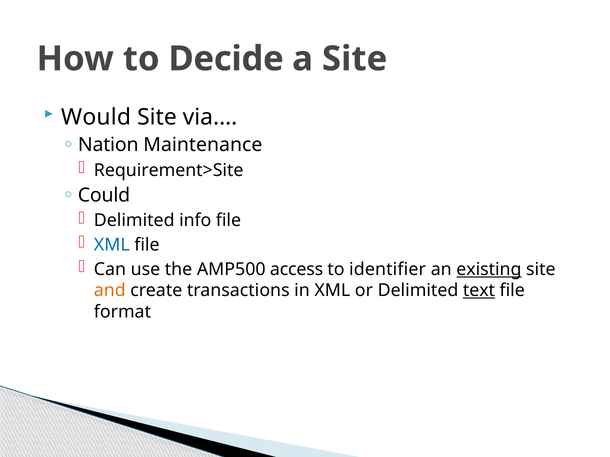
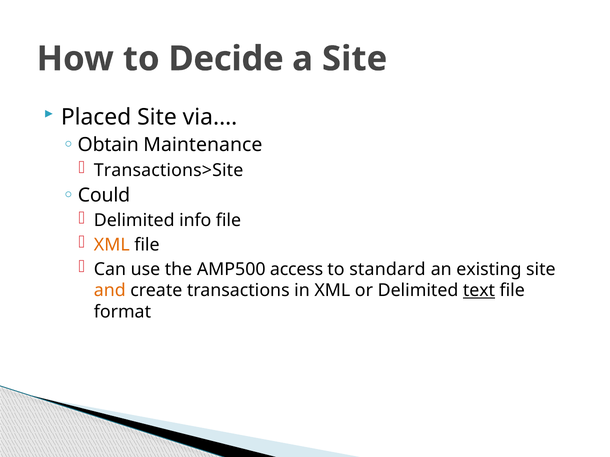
Would: Would -> Placed
Nation: Nation -> Obtain
Requirement>Site: Requirement>Site -> Transactions>Site
XML at (112, 245) colour: blue -> orange
identifier: identifier -> standard
existing underline: present -> none
